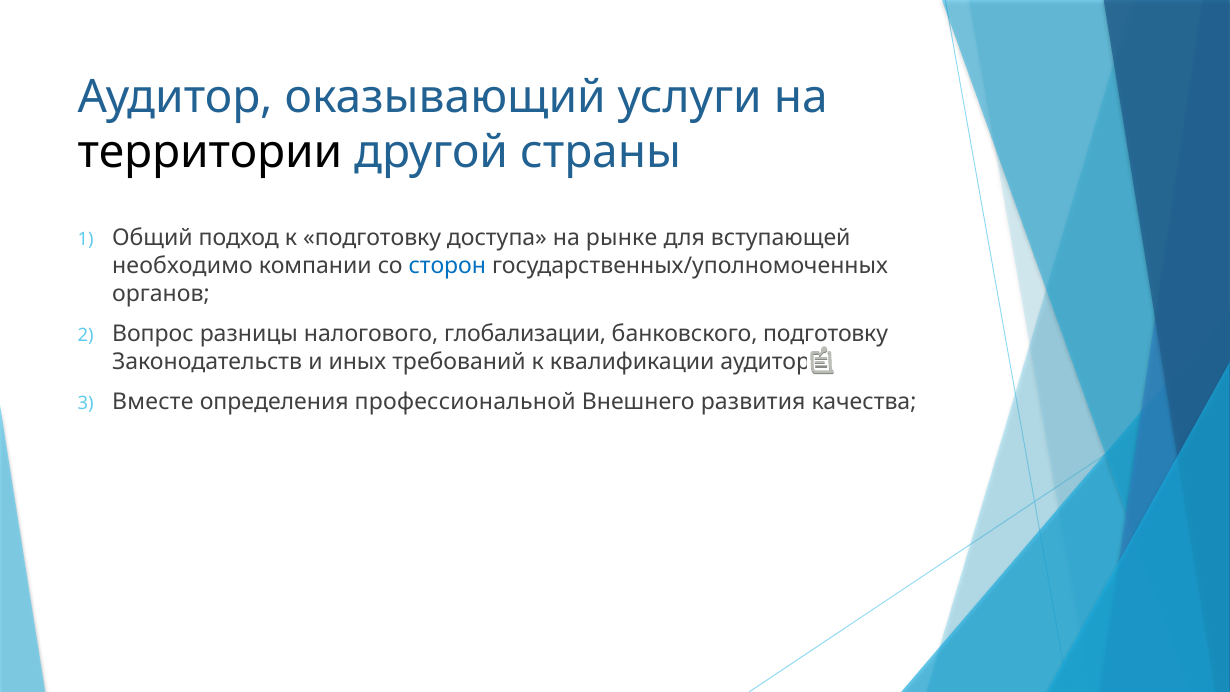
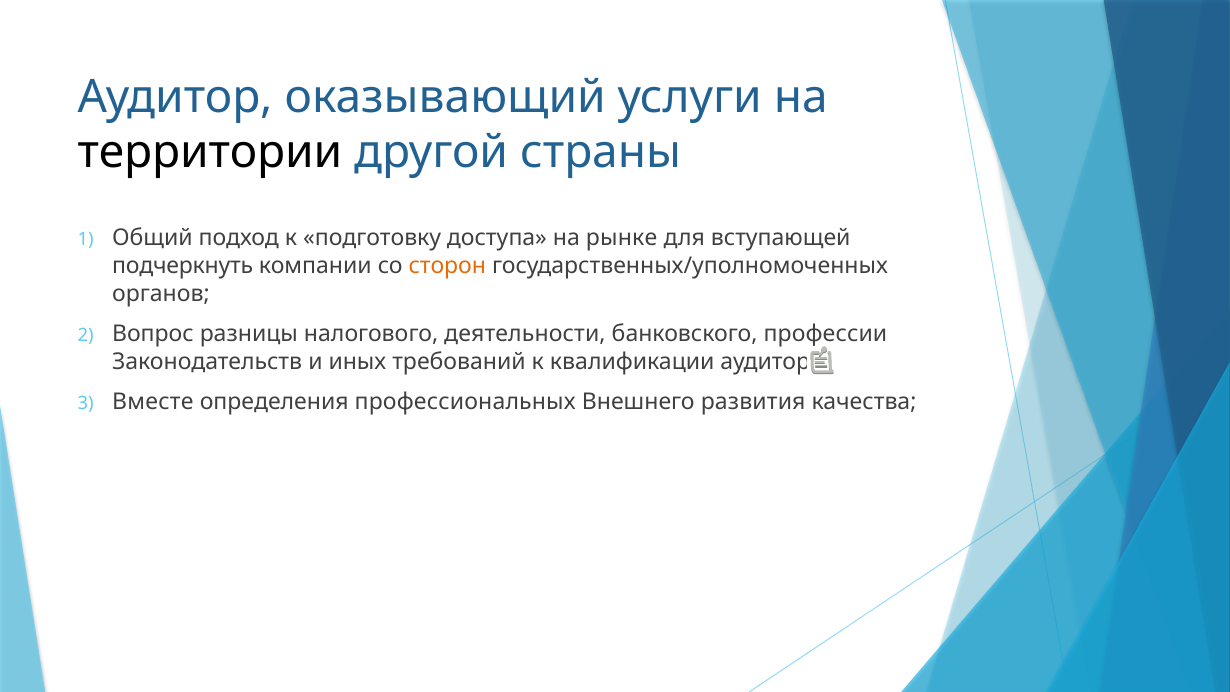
необходимо: необходимо -> подчеркнуть
сторон colour: blue -> orange
глобализации: глобализации -> деятельности
банковского подготовку: подготовку -> профессии
профессиональной: профессиональной -> профессиональных
